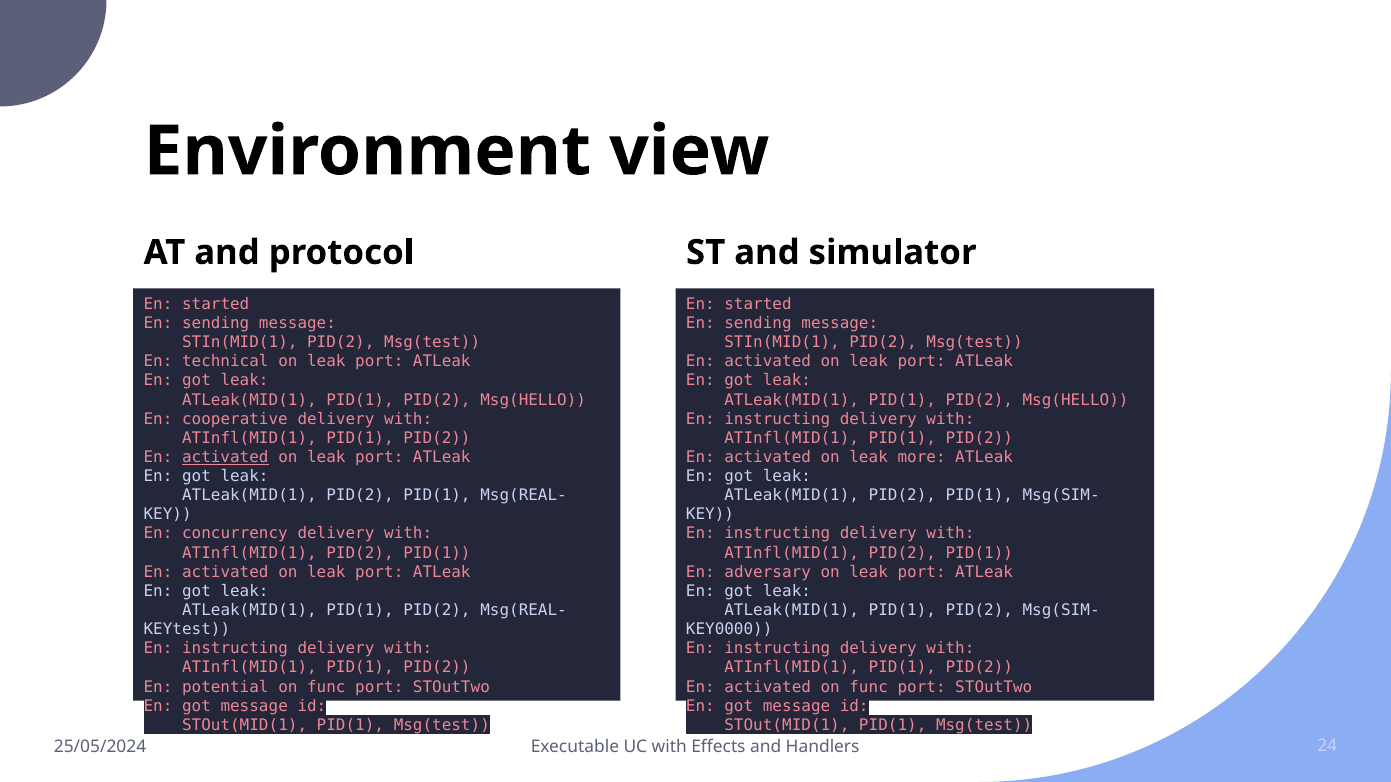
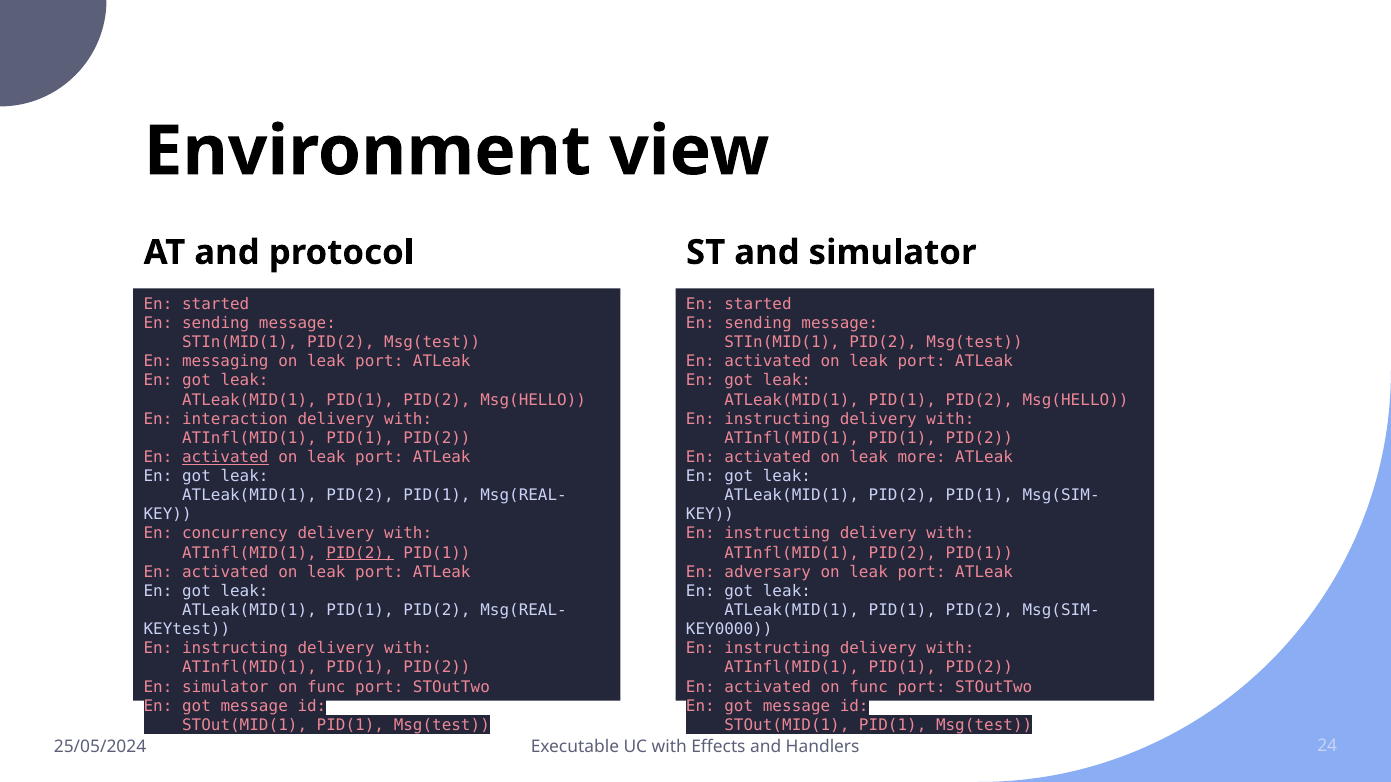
technical: technical -> messaging
cooperative: cooperative -> interaction
PID(2 at (360, 553) underline: none -> present
En potential: potential -> simulator
